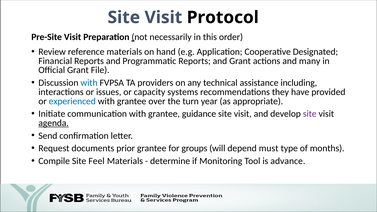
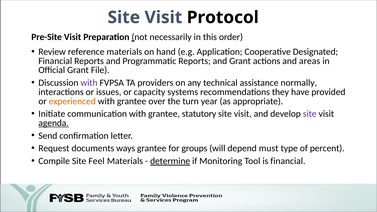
many: many -> areas
with at (89, 83) colour: blue -> purple
including: including -> normally
experienced colour: blue -> orange
guidance: guidance -> statutory
prior: prior -> ways
months: months -> percent
determine underline: none -> present
is advance: advance -> financial
